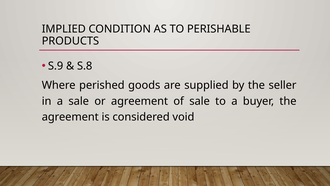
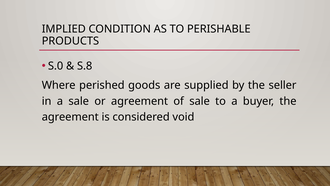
S.9: S.9 -> S.0
